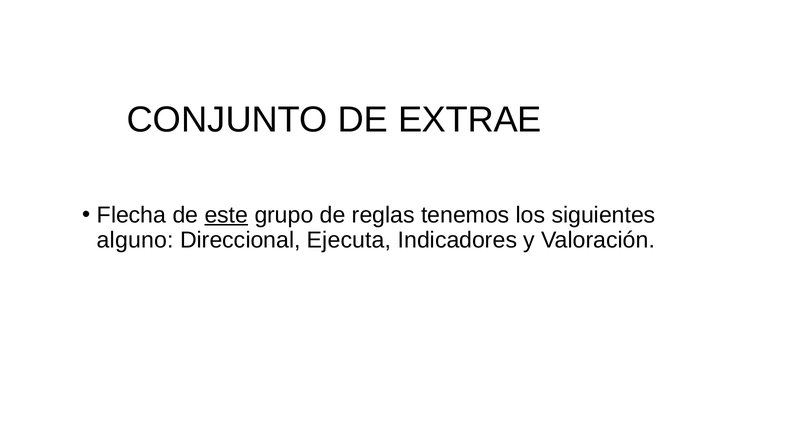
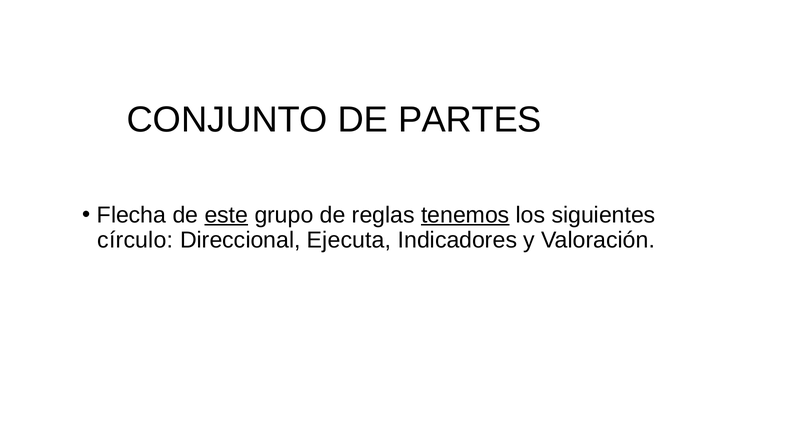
EXTRAE: EXTRAE -> PARTES
tenemos underline: none -> present
alguno: alguno -> círculo
